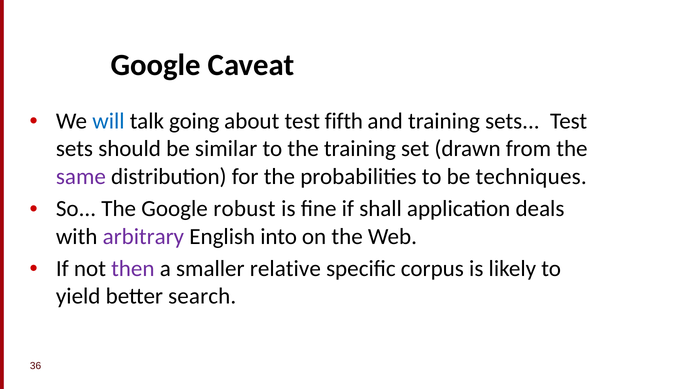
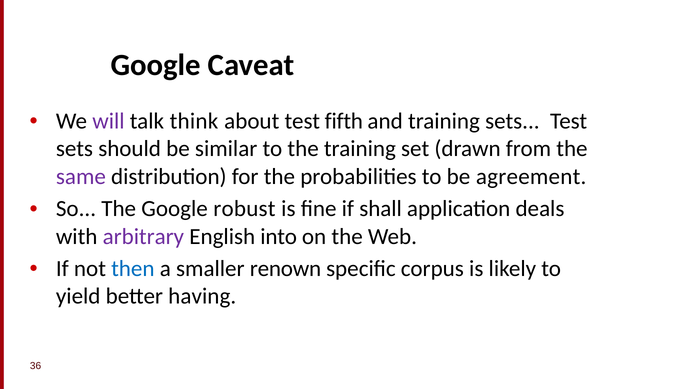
will colour: blue -> purple
going: going -> think
techniques: techniques -> agreement
then colour: purple -> blue
relative: relative -> renown
search: search -> having
